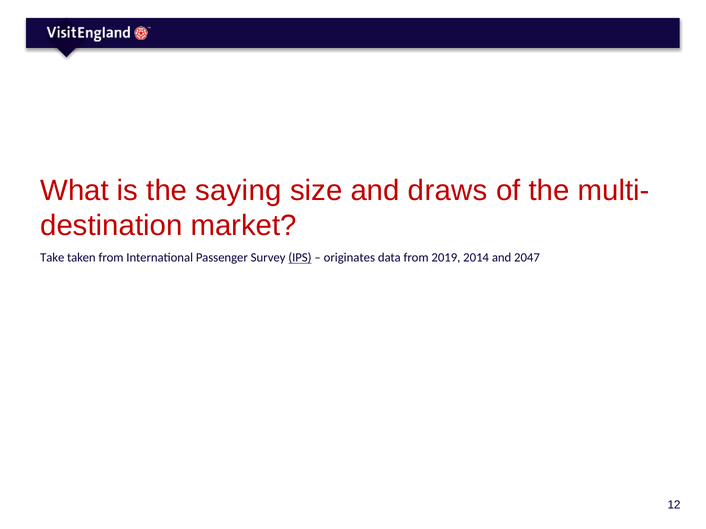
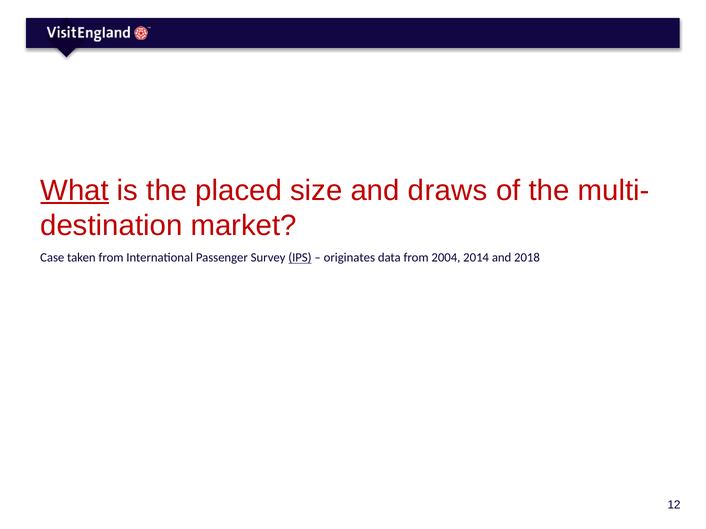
What underline: none -> present
saying: saying -> placed
Take: Take -> Case
2019: 2019 -> 2004
2047: 2047 -> 2018
